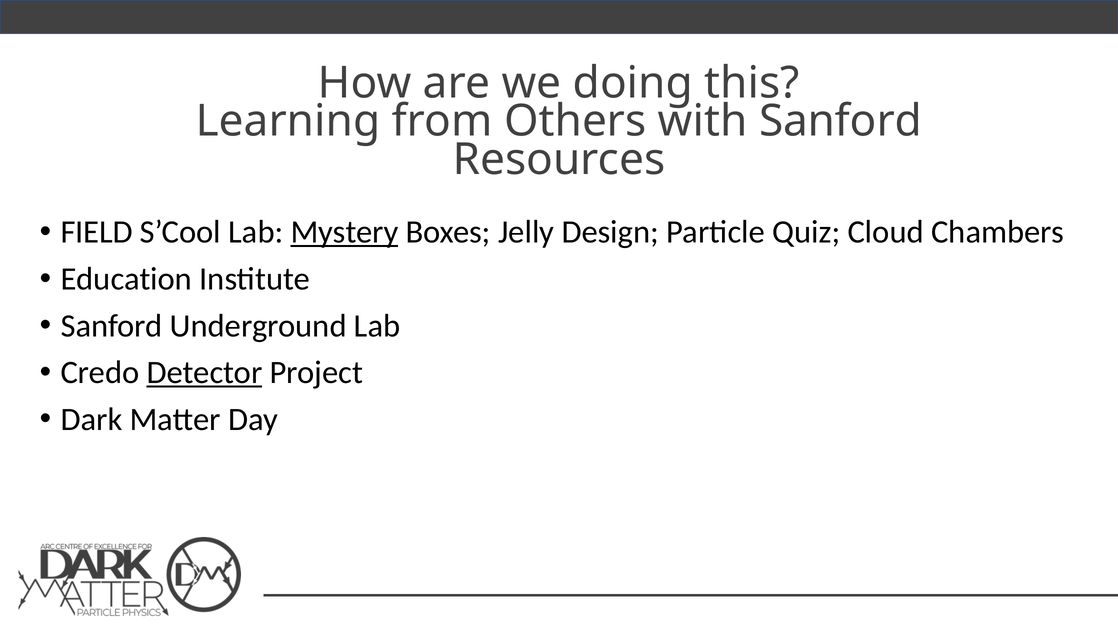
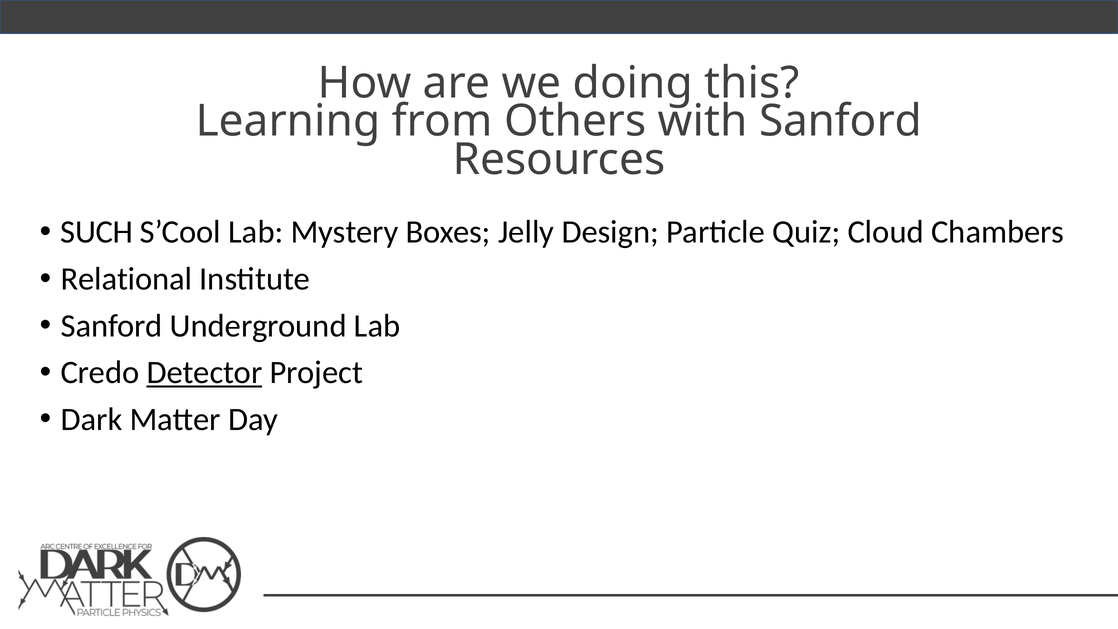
FIELD: FIELD -> SUCH
Mystery underline: present -> none
Education: Education -> Relational
